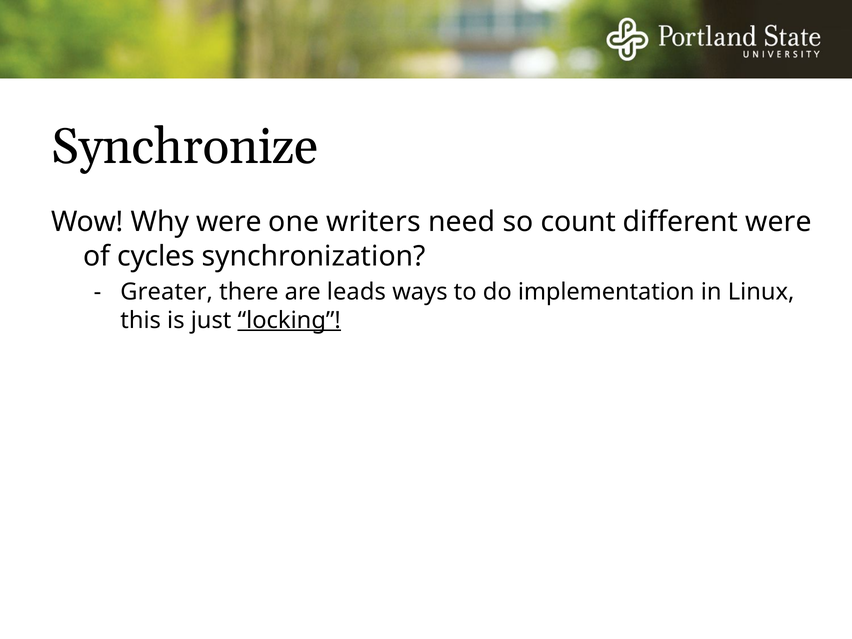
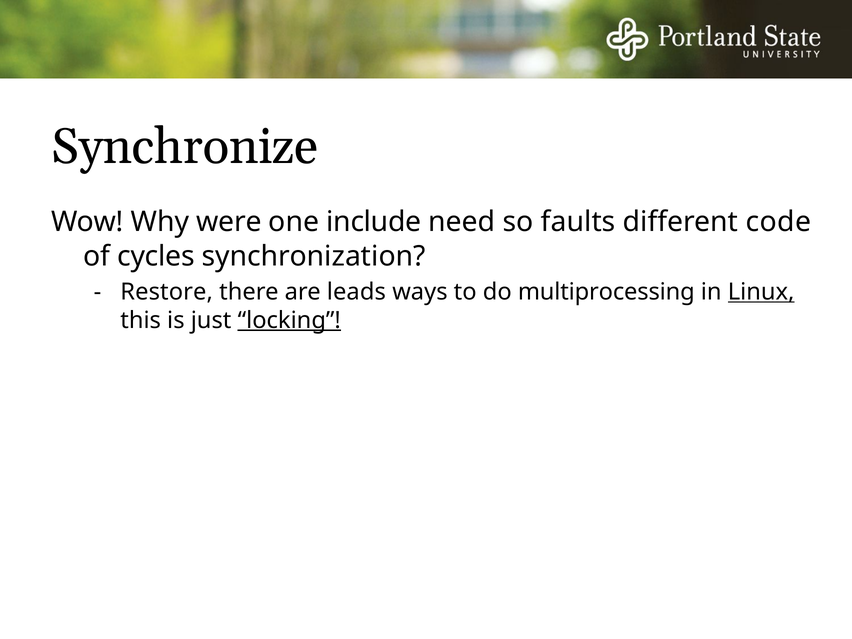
writers: writers -> include
count: count -> faults
different were: were -> code
Greater: Greater -> Restore
implementation: implementation -> multiprocessing
Linux underline: none -> present
